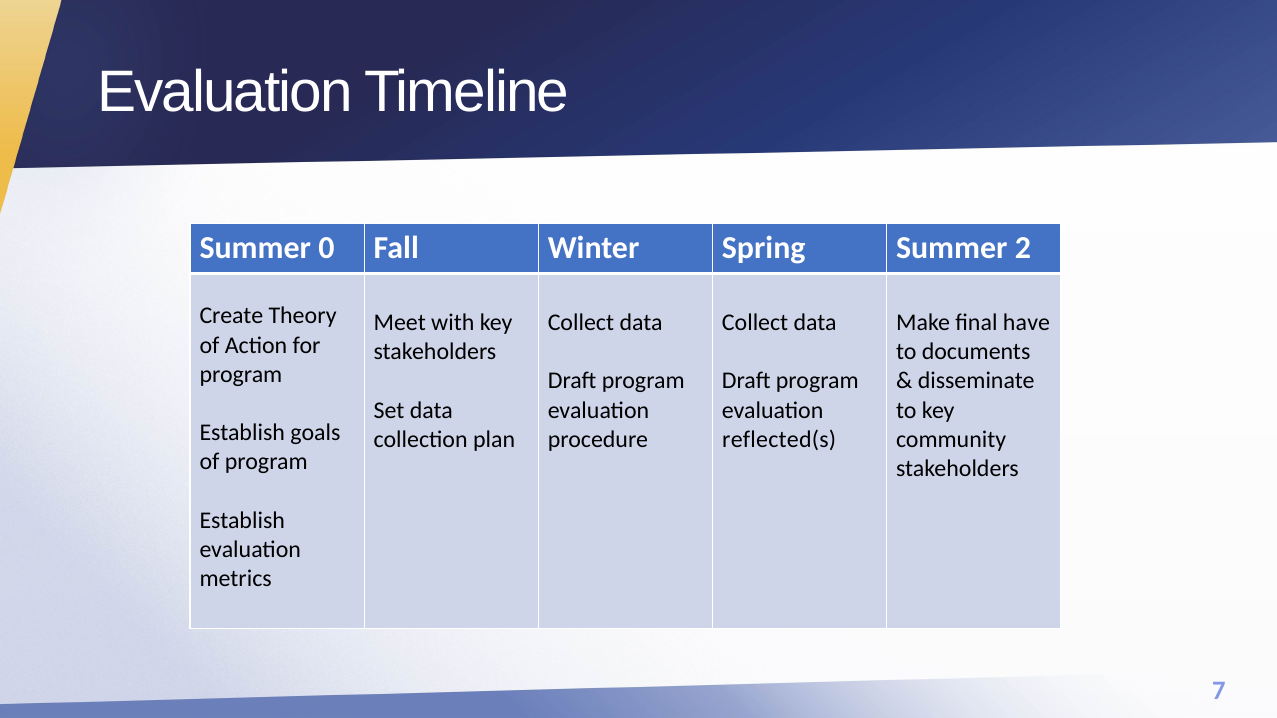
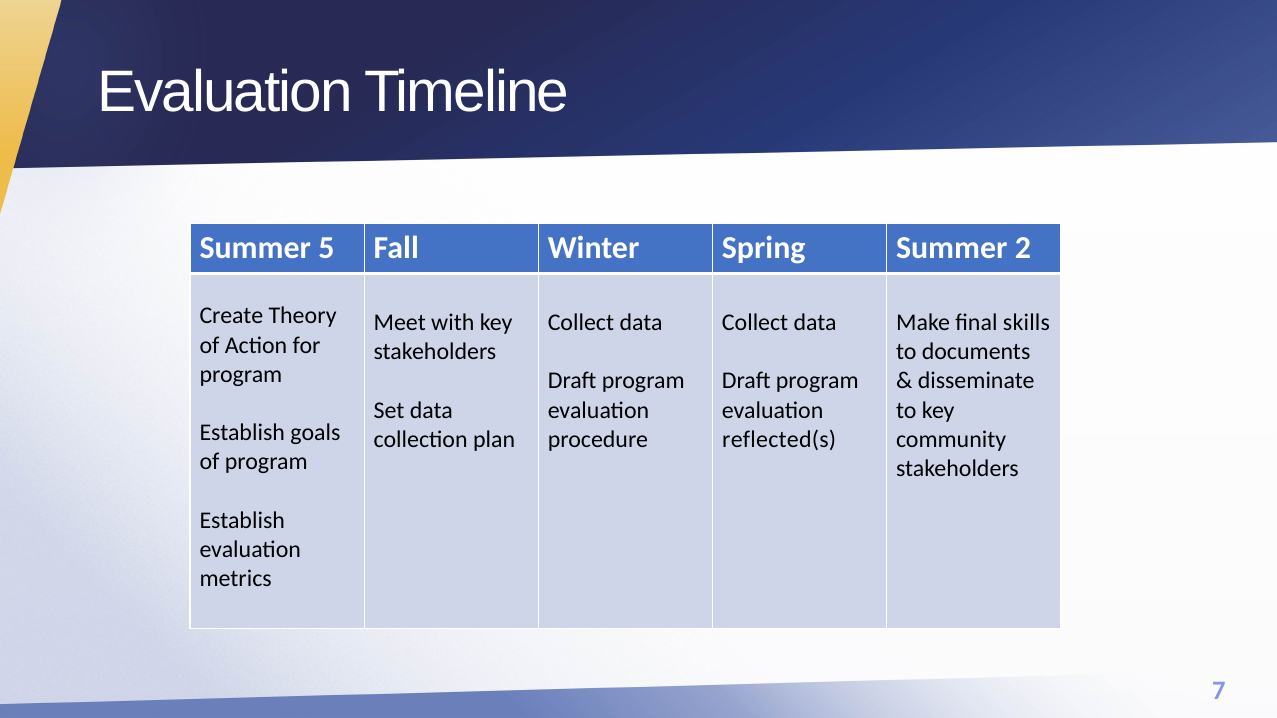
0: 0 -> 5
have: have -> skills
